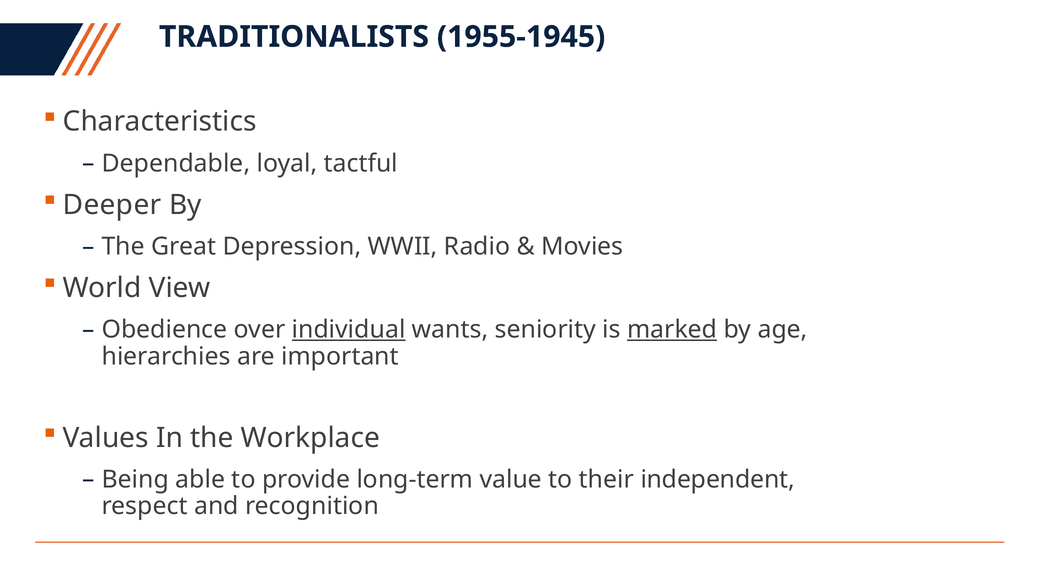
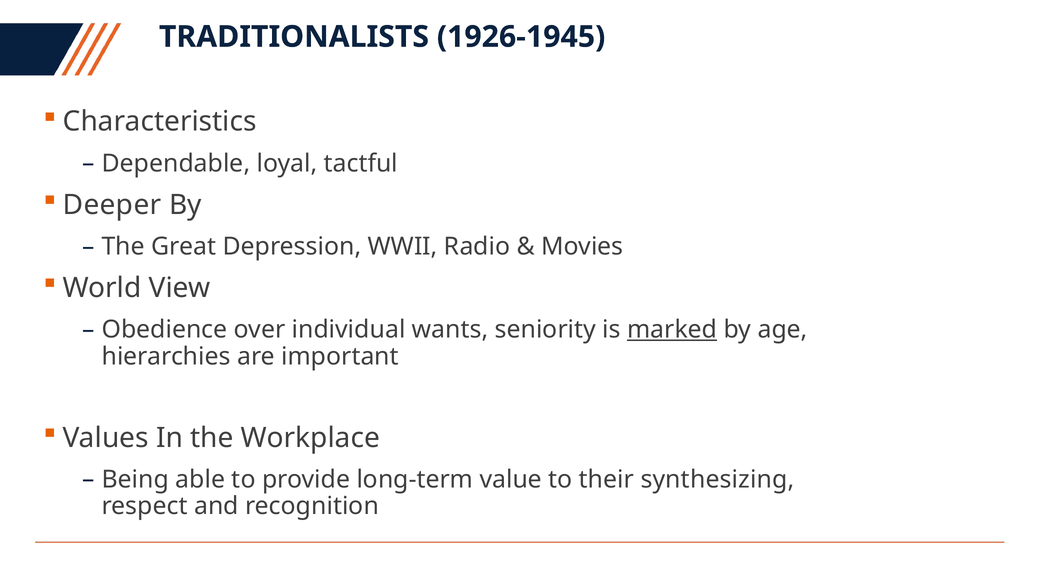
1955-1945: 1955-1945 -> 1926-1945
individual underline: present -> none
independent: independent -> synthesizing
